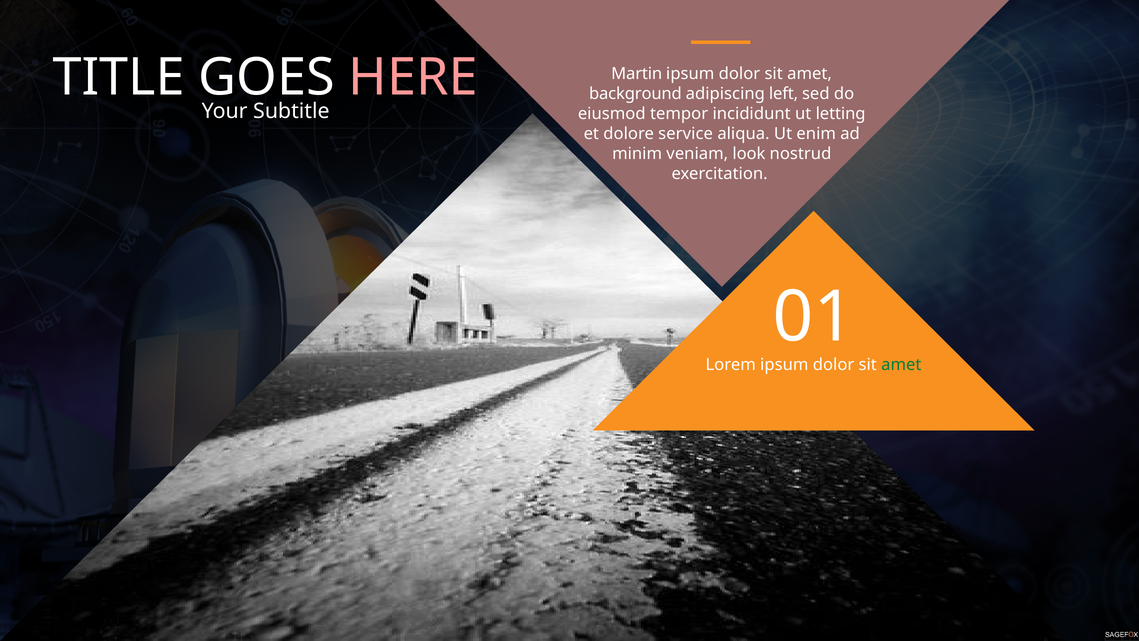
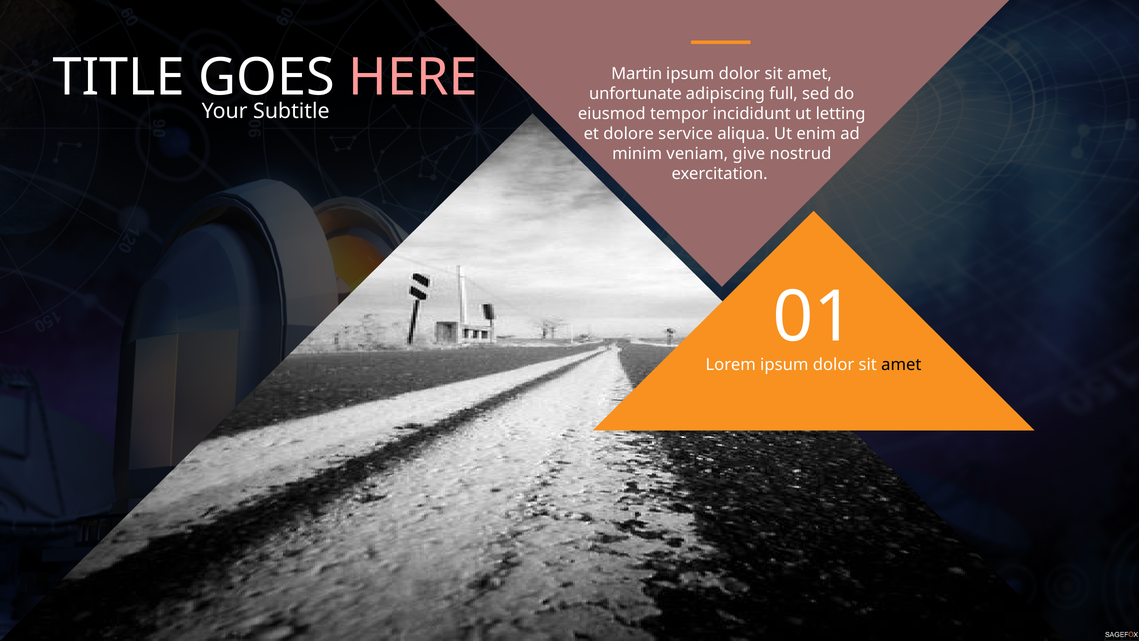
background: background -> unfortunate
left: left -> full
look: look -> give
amet at (901, 364) colour: green -> black
